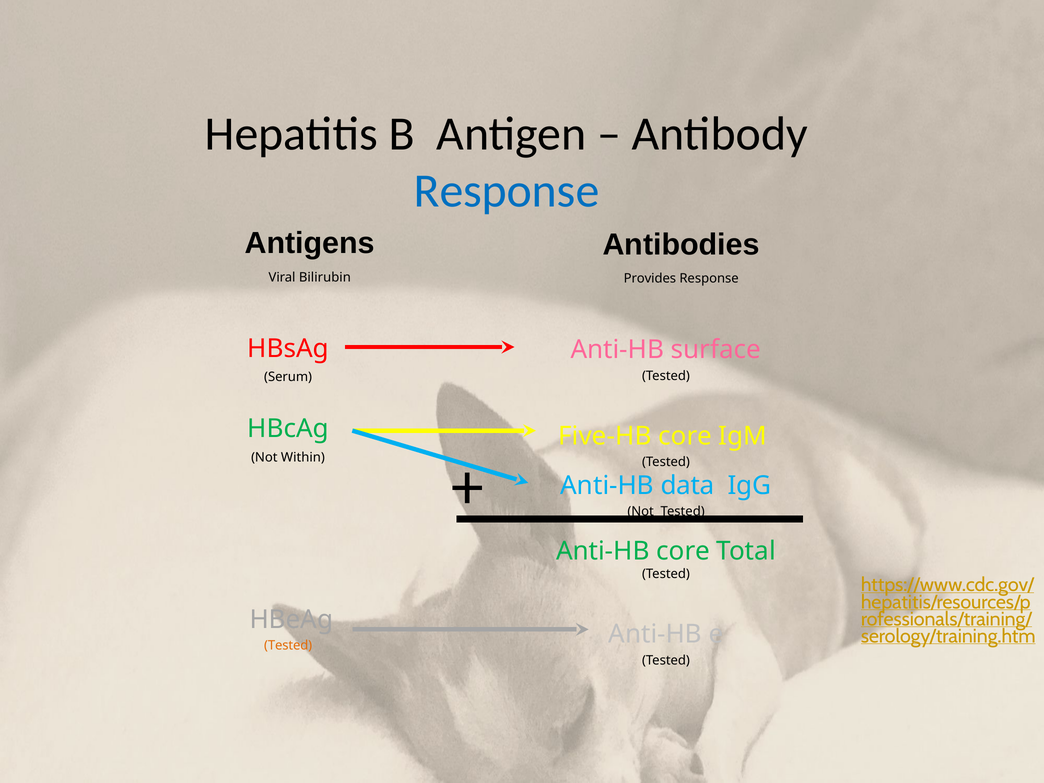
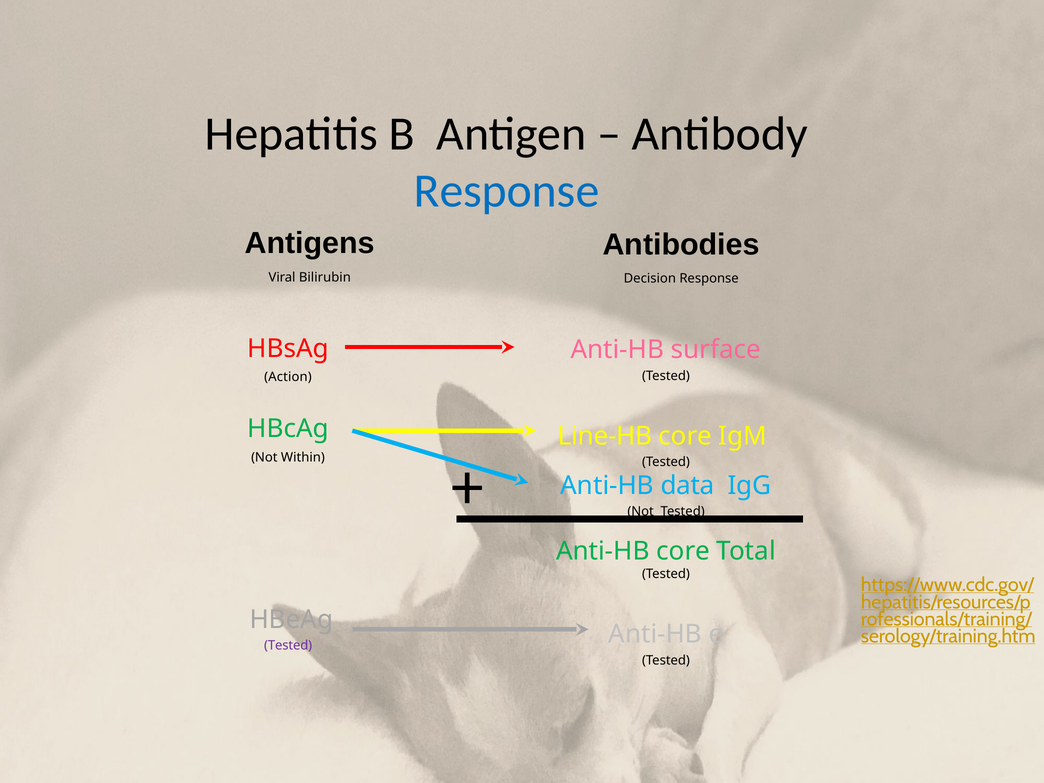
Provides: Provides -> Decision
Serum: Serum -> Action
Five-HB: Five-HB -> Line-HB
Tested at (288, 646) colour: orange -> purple
